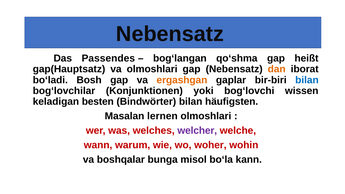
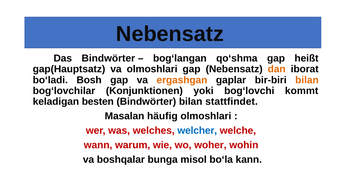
Das Passendes: Passendes -> Bindwörter
bilan at (307, 80) colour: blue -> orange
wissen: wissen -> kommt
häufigsten: häufigsten -> stattfindet
lernen: lernen -> häufig
welcher colour: purple -> blue
